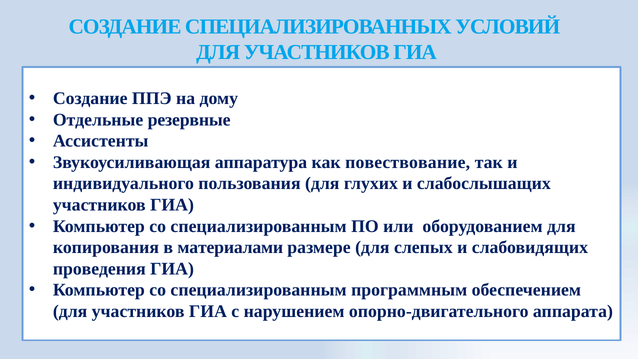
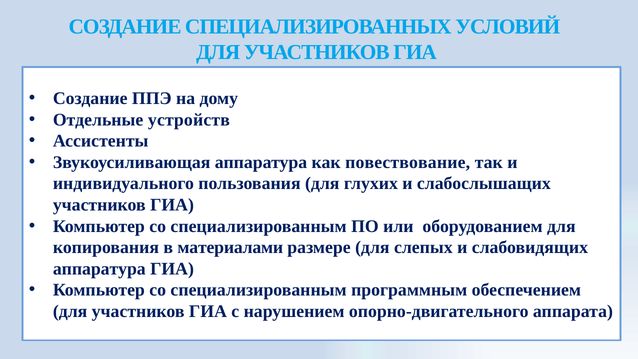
резервные: резервные -> устройств
проведения at (99, 269): проведения -> аппаратура
